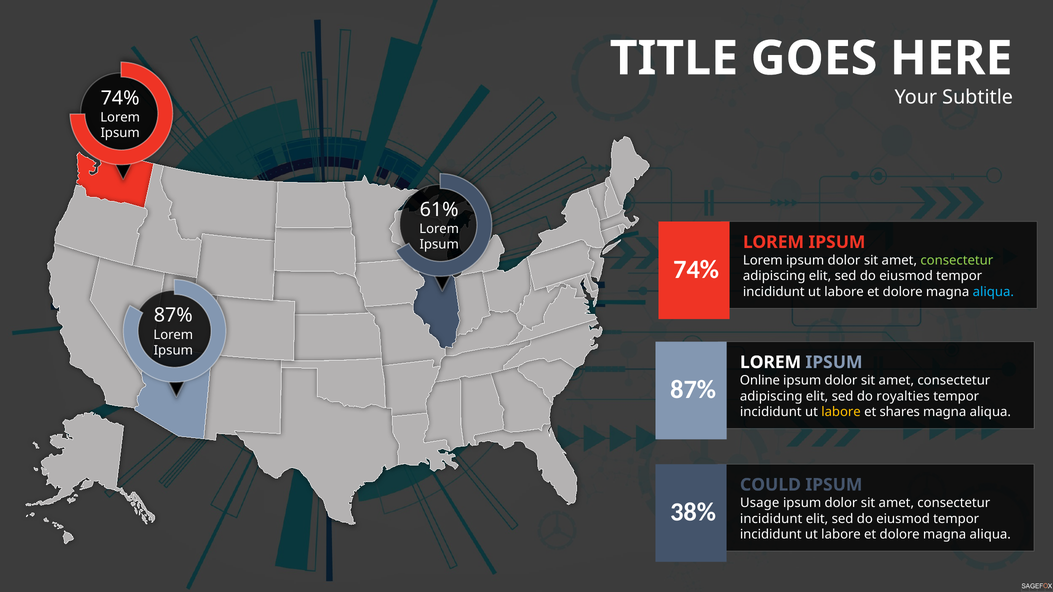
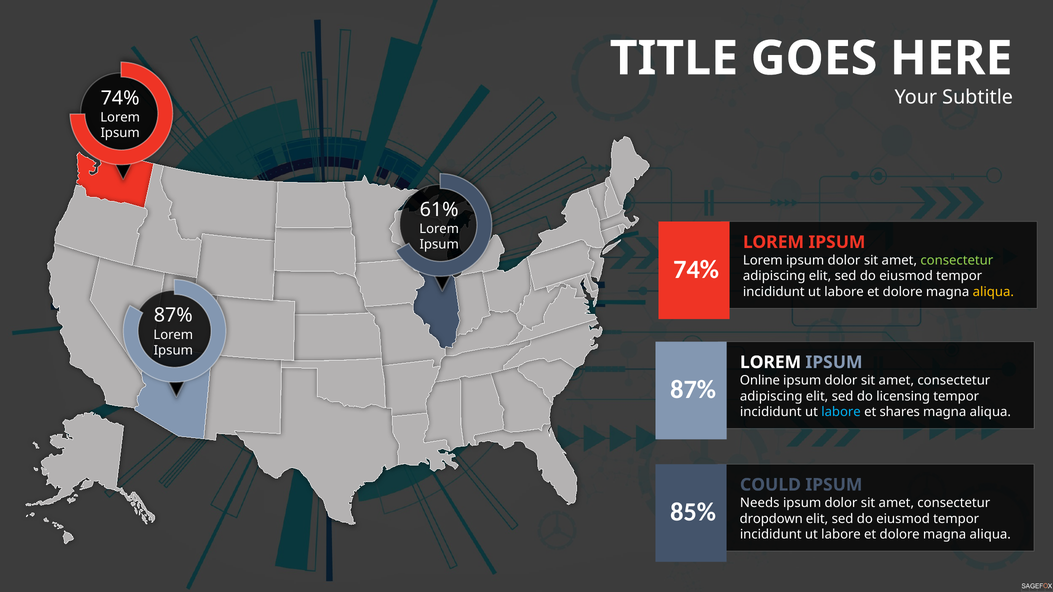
aliqua at (993, 292) colour: light blue -> yellow
royalties: royalties -> licensing
labore at (841, 412) colour: yellow -> light blue
Usage: Usage -> Needs
38%: 38% -> 85%
incididunt at (771, 519): incididunt -> dropdown
